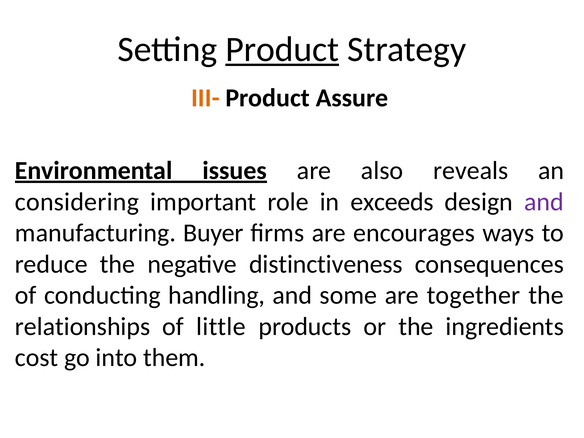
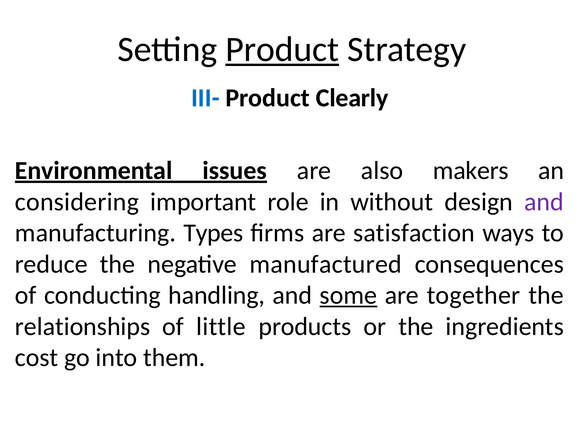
III- colour: orange -> blue
Assure: Assure -> Clearly
reveals: reveals -> makers
exceeds: exceeds -> without
Buyer: Buyer -> Types
encourages: encourages -> satisfaction
distinctiveness: distinctiveness -> manufactured
some underline: none -> present
